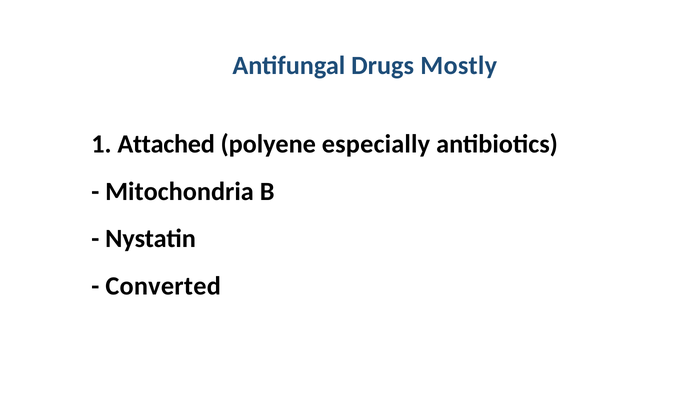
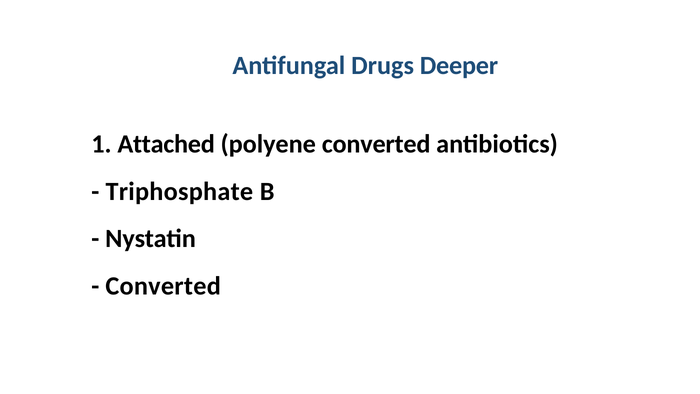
Mostly: Mostly -> Deeper
polyene especially: especially -> converted
Mitochondria: Mitochondria -> Triphosphate
